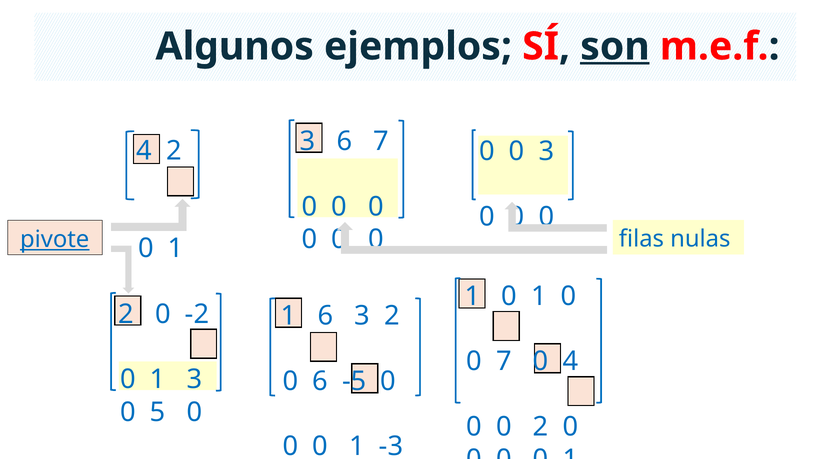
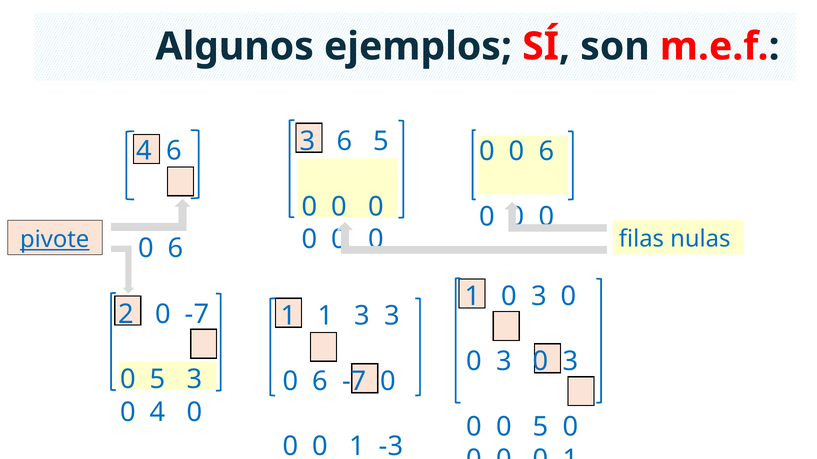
son underline: present -> none
6 7: 7 -> 5
4 2: 2 -> 6
0 0 3: 3 -> 6
1 at (176, 249): 1 -> 6
1 0 1: 1 -> 3
0 -2: -2 -> -7
1 6: 6 -> 1
3 2: 2 -> 3
7 at (504, 362): 7 -> 3
4 at (570, 362): 4 -> 3
1 at (158, 380): 1 -> 5
6 -5: -5 -> -7
5 at (158, 413): 5 -> 4
0 0 2: 2 -> 5
